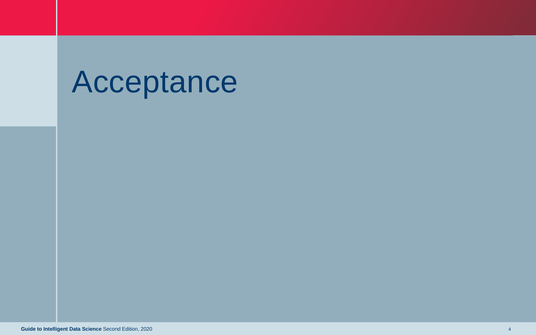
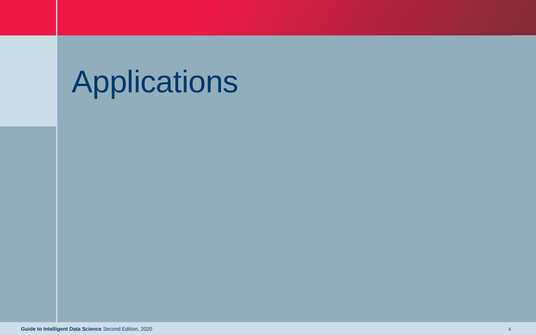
Acceptance: Acceptance -> Applications
